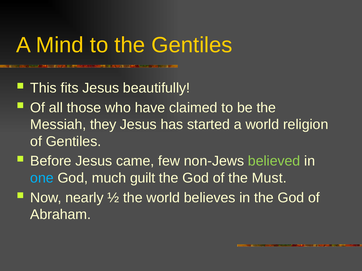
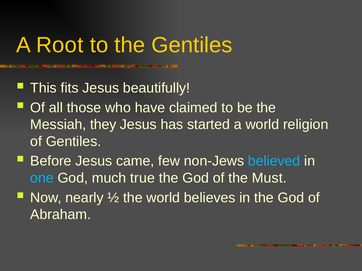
Mind: Mind -> Root
believed colour: light green -> light blue
guilt: guilt -> true
